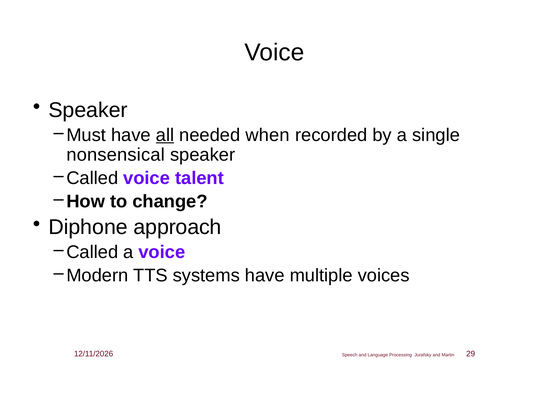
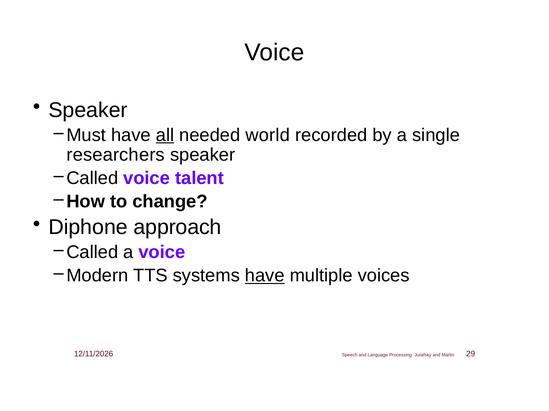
when: when -> world
nonsensical: nonsensical -> researchers
have at (265, 276) underline: none -> present
